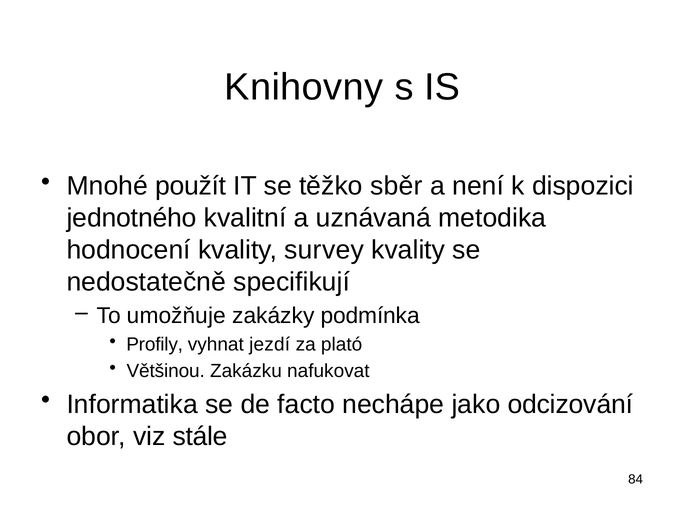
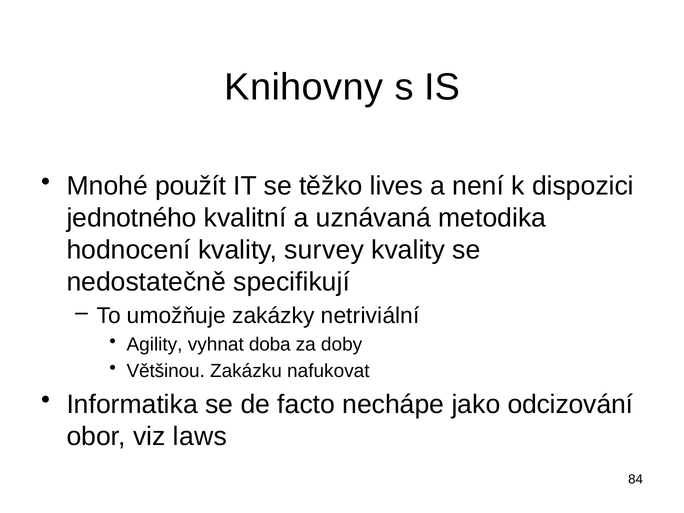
sběr: sběr -> lives
podmínka: podmínka -> netriviální
Profily: Profily -> Agility
jezdí: jezdí -> doba
plató: plató -> doby
stále: stále -> laws
